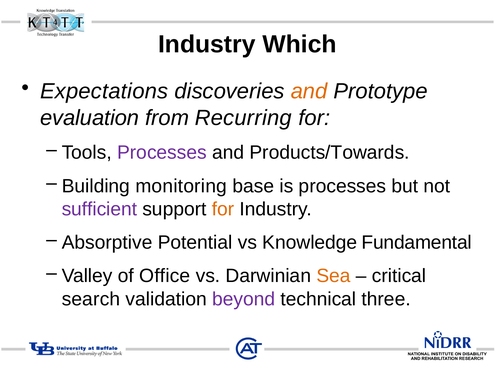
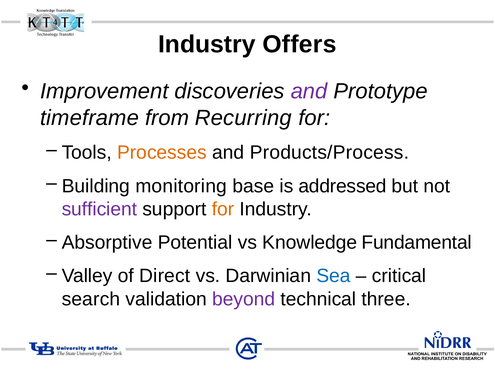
Which: Which -> Offers
Expectations: Expectations -> Improvement
and at (309, 91) colour: orange -> purple
evaluation: evaluation -> timeframe
Processes at (162, 153) colour: purple -> orange
Products/Towards: Products/Towards -> Products/Process
is processes: processes -> addressed
Office: Office -> Direct
Sea colour: orange -> blue
